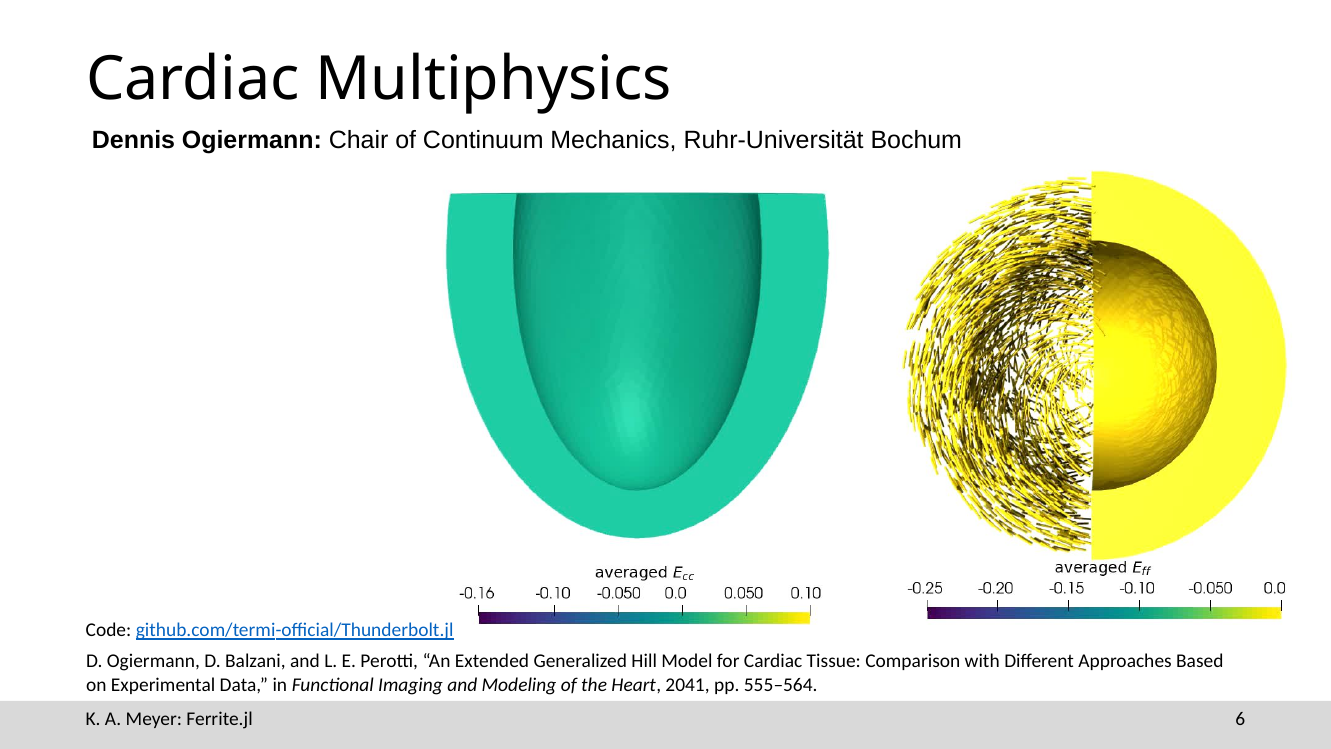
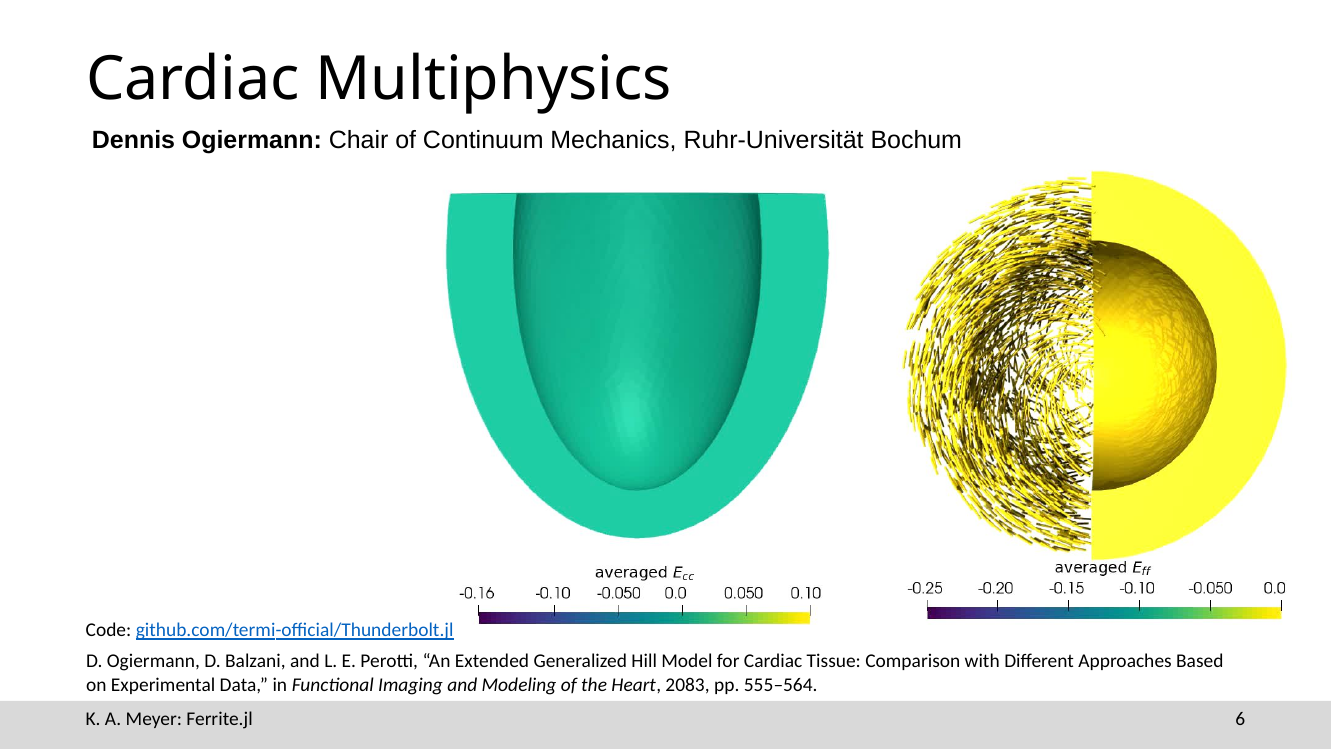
2041: 2041 -> 2083
